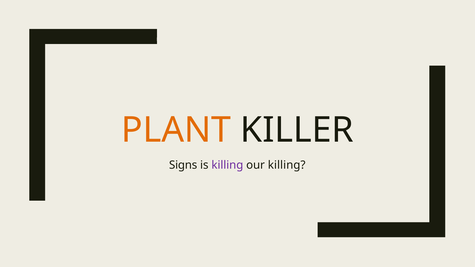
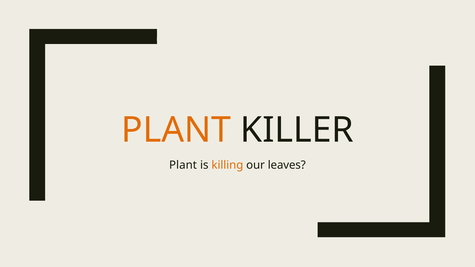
Signs at (183, 165): Signs -> Plant
killing at (227, 165) colour: purple -> orange
our killing: killing -> leaves
